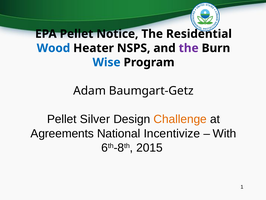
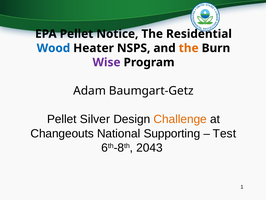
the at (189, 48) colour: purple -> orange
Wise colour: blue -> purple
Agreements: Agreements -> Changeouts
Incentivize: Incentivize -> Supporting
With: With -> Test
2015: 2015 -> 2043
